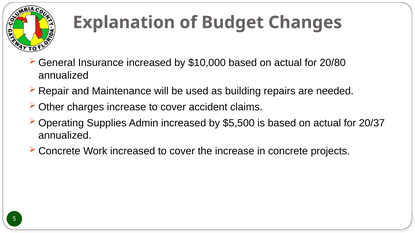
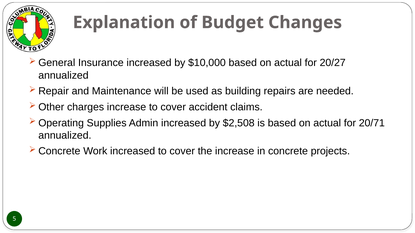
20/80: 20/80 -> 20/27
$5,500: $5,500 -> $2,508
20/37: 20/37 -> 20/71
